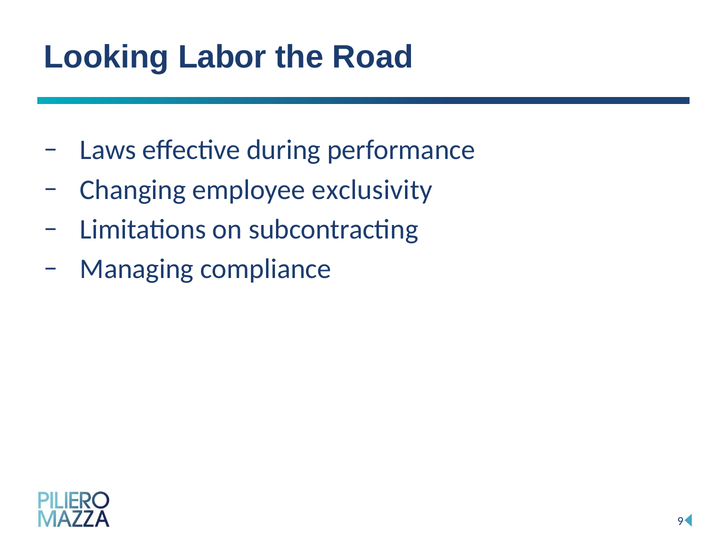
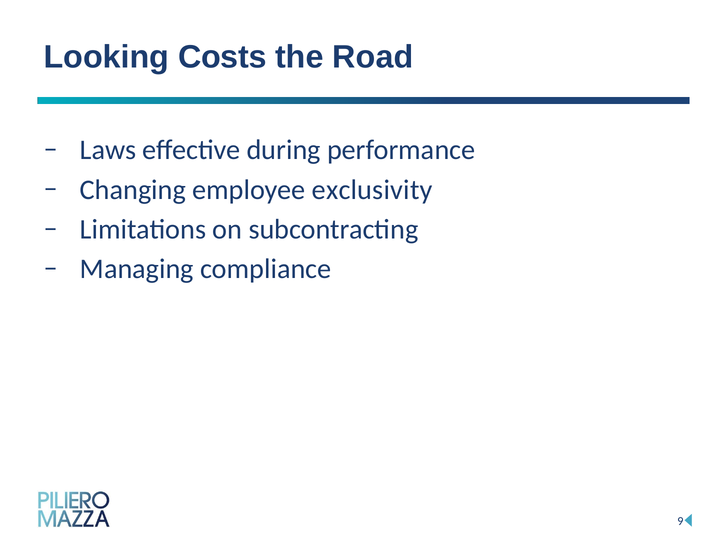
Labor: Labor -> Costs
